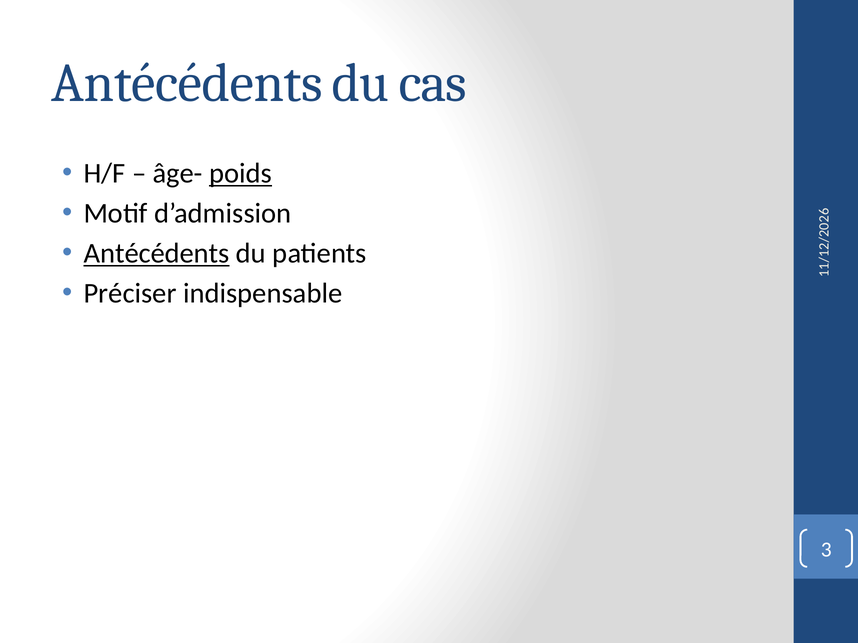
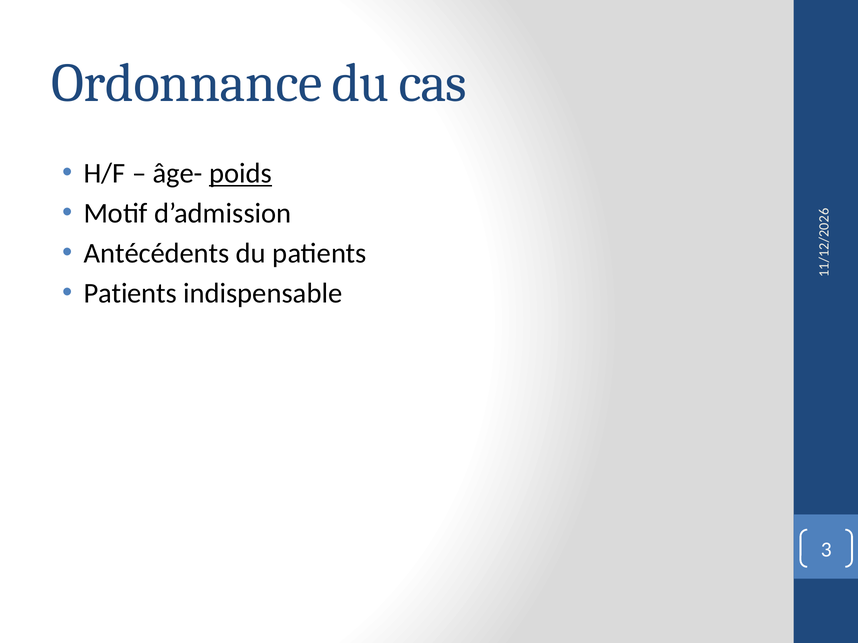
Antécédents at (187, 83): Antécédents -> Ordonnance
Antécédents at (157, 254) underline: present -> none
Préciser at (130, 294): Préciser -> Patients
